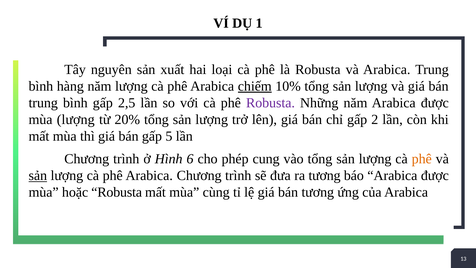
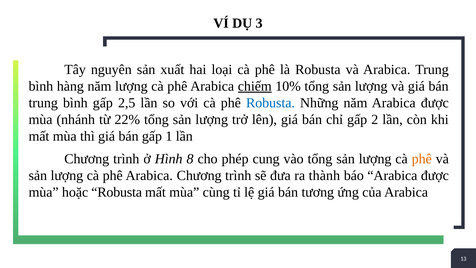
1: 1 -> 3
Robusta at (270, 103) colour: purple -> blue
mùa lượng: lượng -> nhánh
20%: 20% -> 22%
5: 5 -> 1
6: 6 -> 8
sản at (38, 175) underline: present -> none
ra tương: tương -> thành
